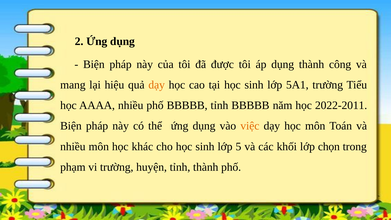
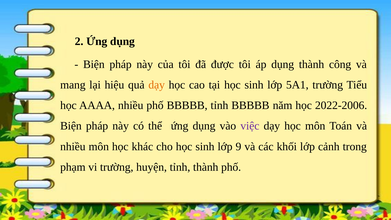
2022-2011: 2022-2011 -> 2022-2006
việc colour: orange -> purple
5: 5 -> 9
chọn: chọn -> cảnh
